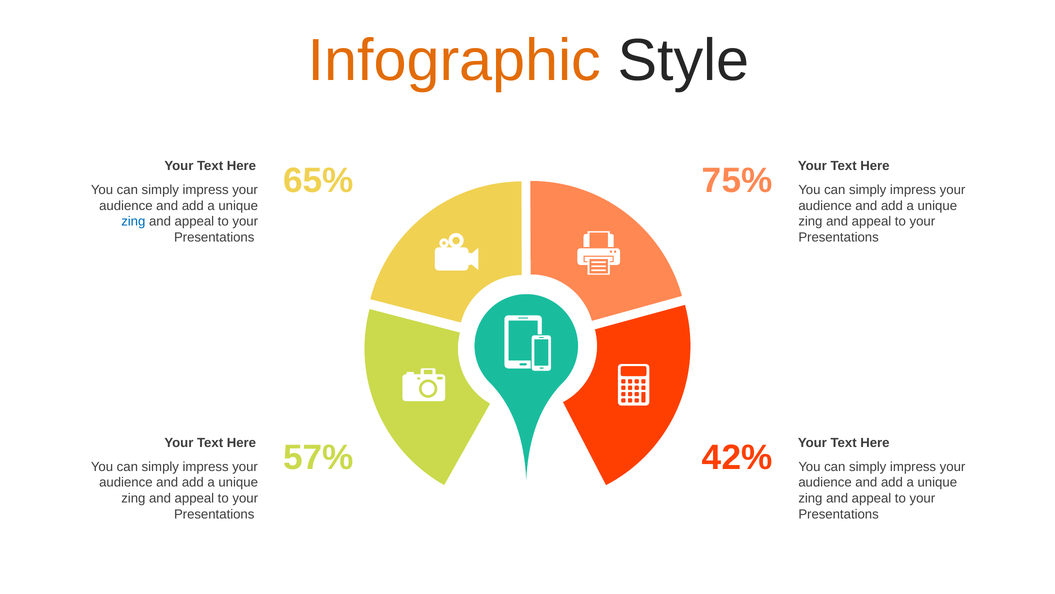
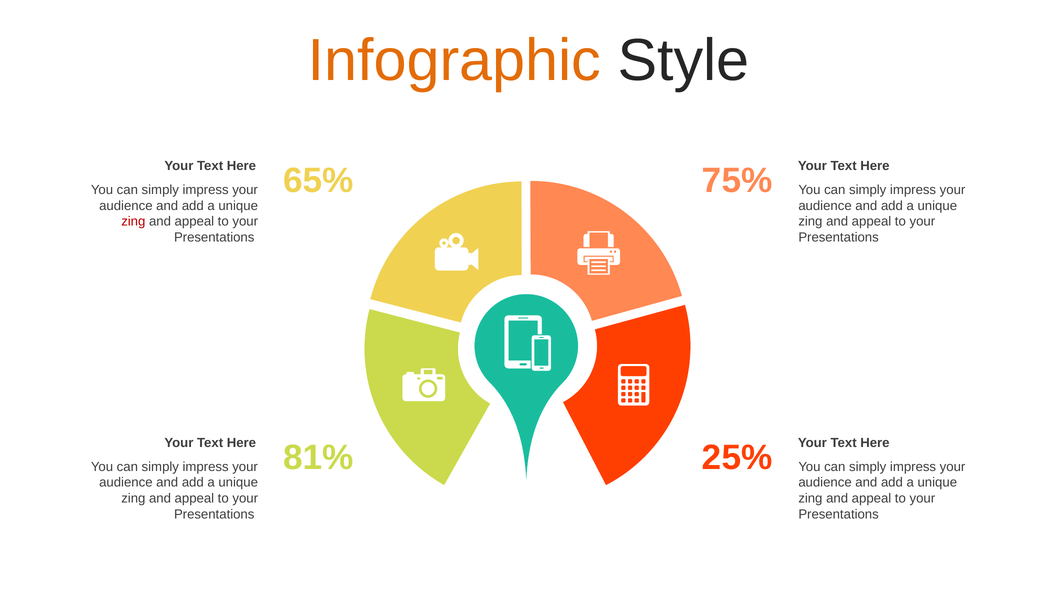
zing at (133, 221) colour: blue -> red
57%: 57% -> 81%
42%: 42% -> 25%
